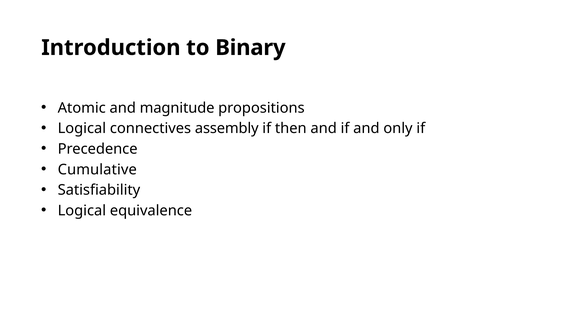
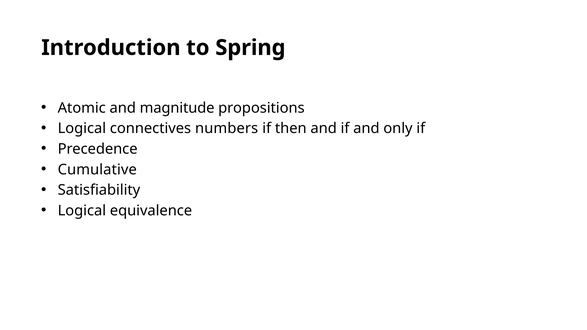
Binary: Binary -> Spring
assembly: assembly -> numbers
